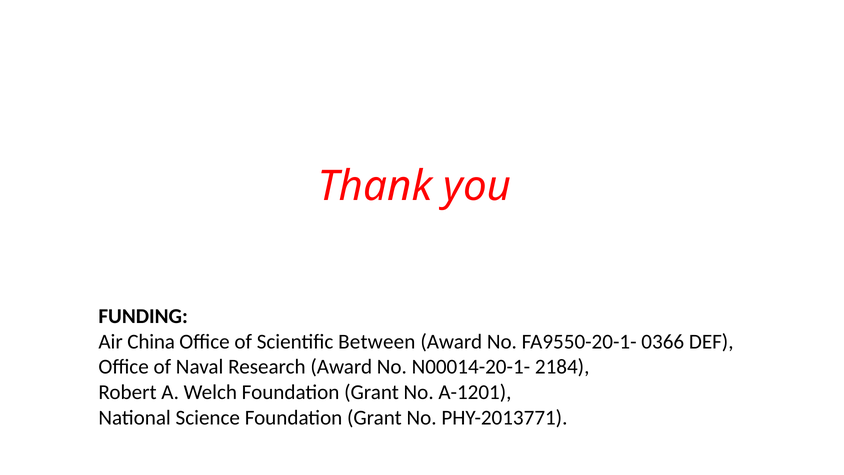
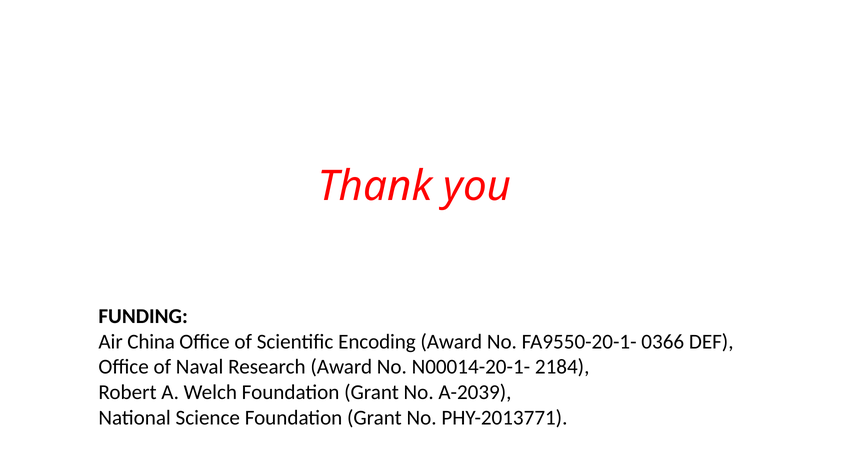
Between: Between -> Encoding
A-1201: A-1201 -> A-2039
